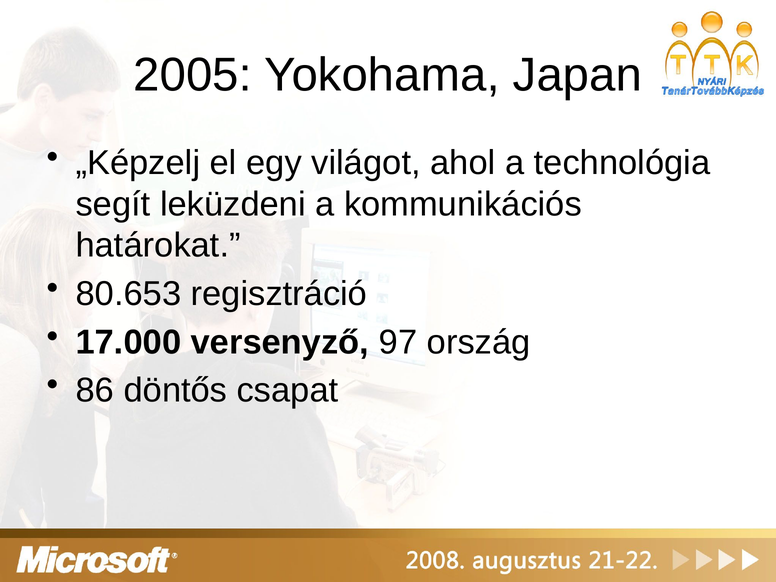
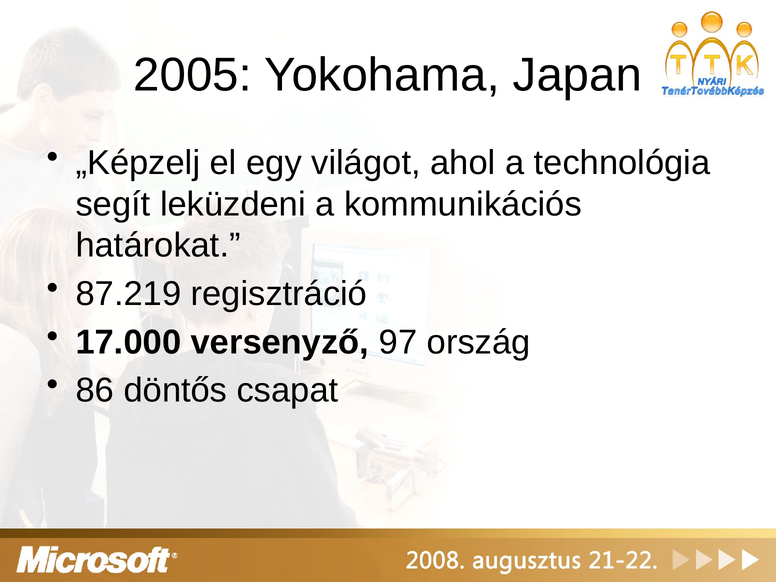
80.653: 80.653 -> 87.219
